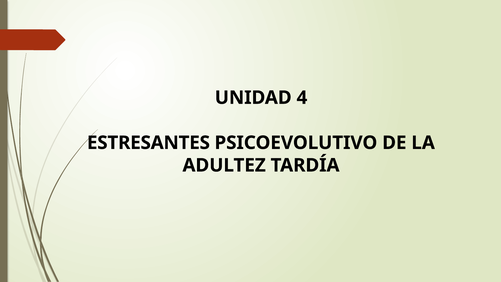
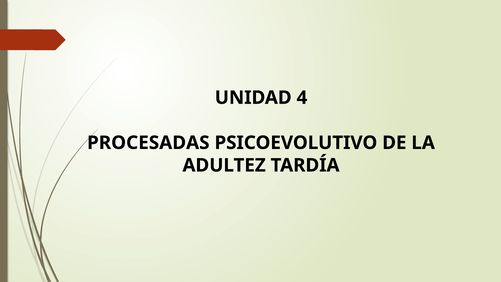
ESTRESANTES: ESTRESANTES -> PROCESADAS
